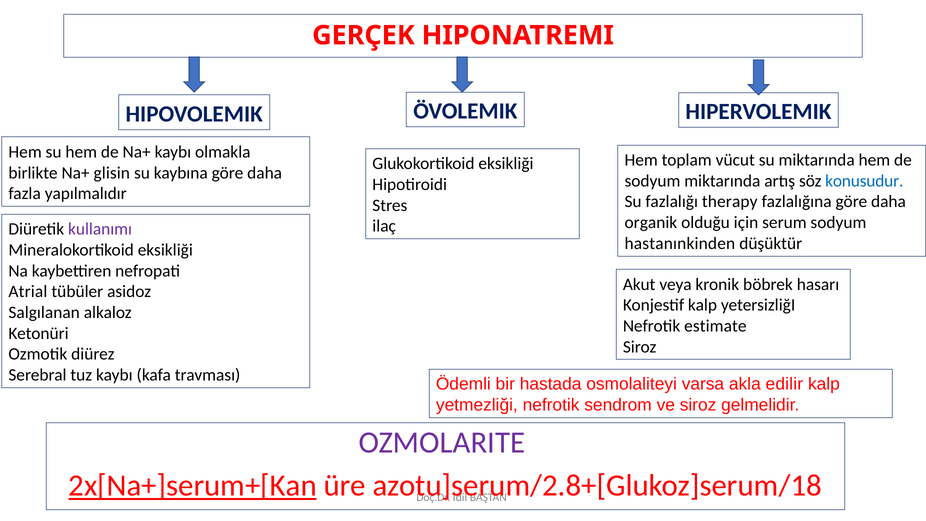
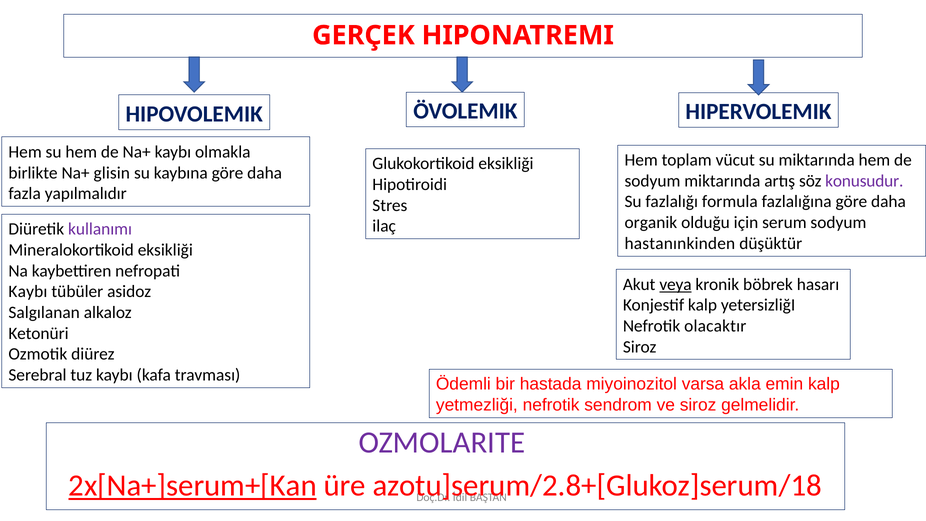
konusudur colour: blue -> purple
therapy: therapy -> formula
veya underline: none -> present
Atrial at (28, 292): Atrial -> Kaybı
estimate: estimate -> olacaktır
osmolaliteyi: osmolaliteyi -> miyoinozitol
edilir: edilir -> emin
